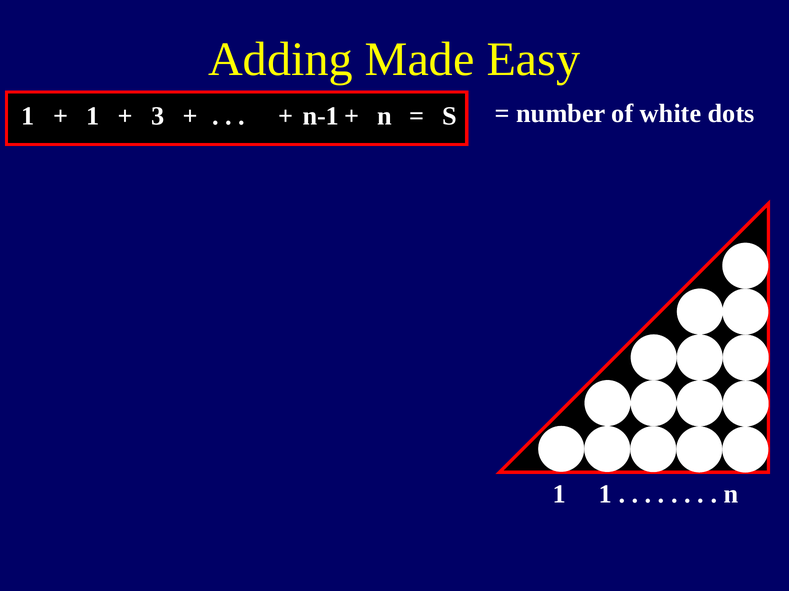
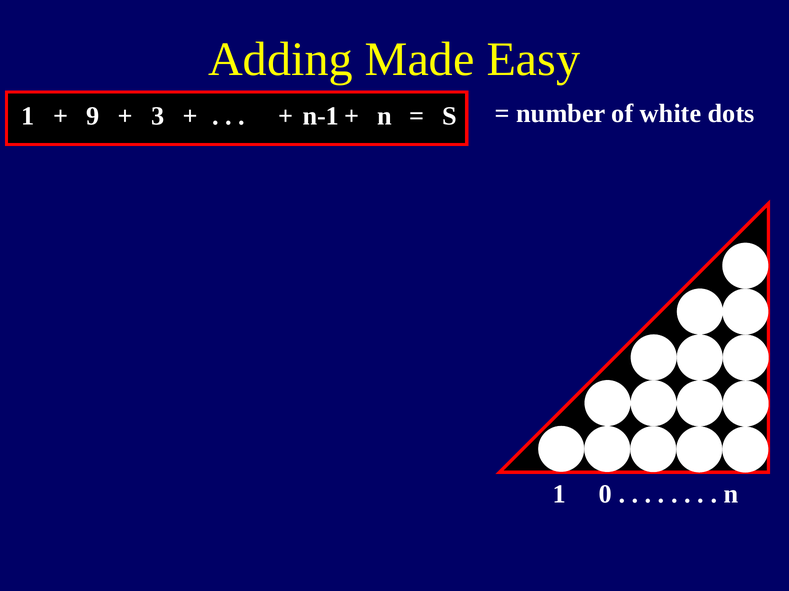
1 at (93, 116): 1 -> 9
1 1: 1 -> 0
